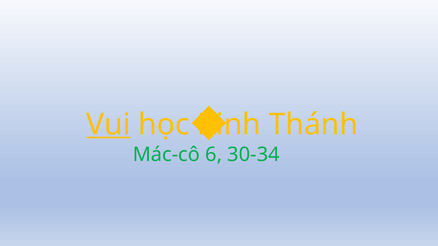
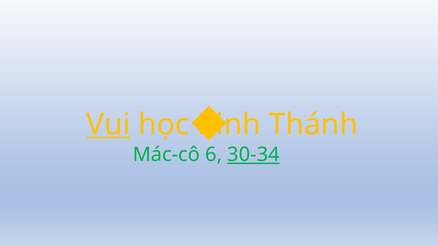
30-34 underline: none -> present
